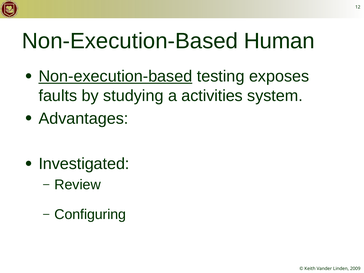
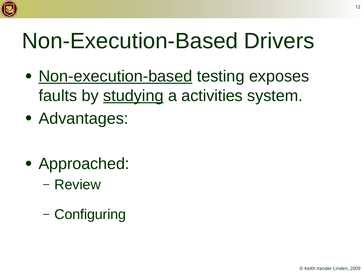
Human: Human -> Drivers
studying underline: none -> present
Investigated: Investigated -> Approached
